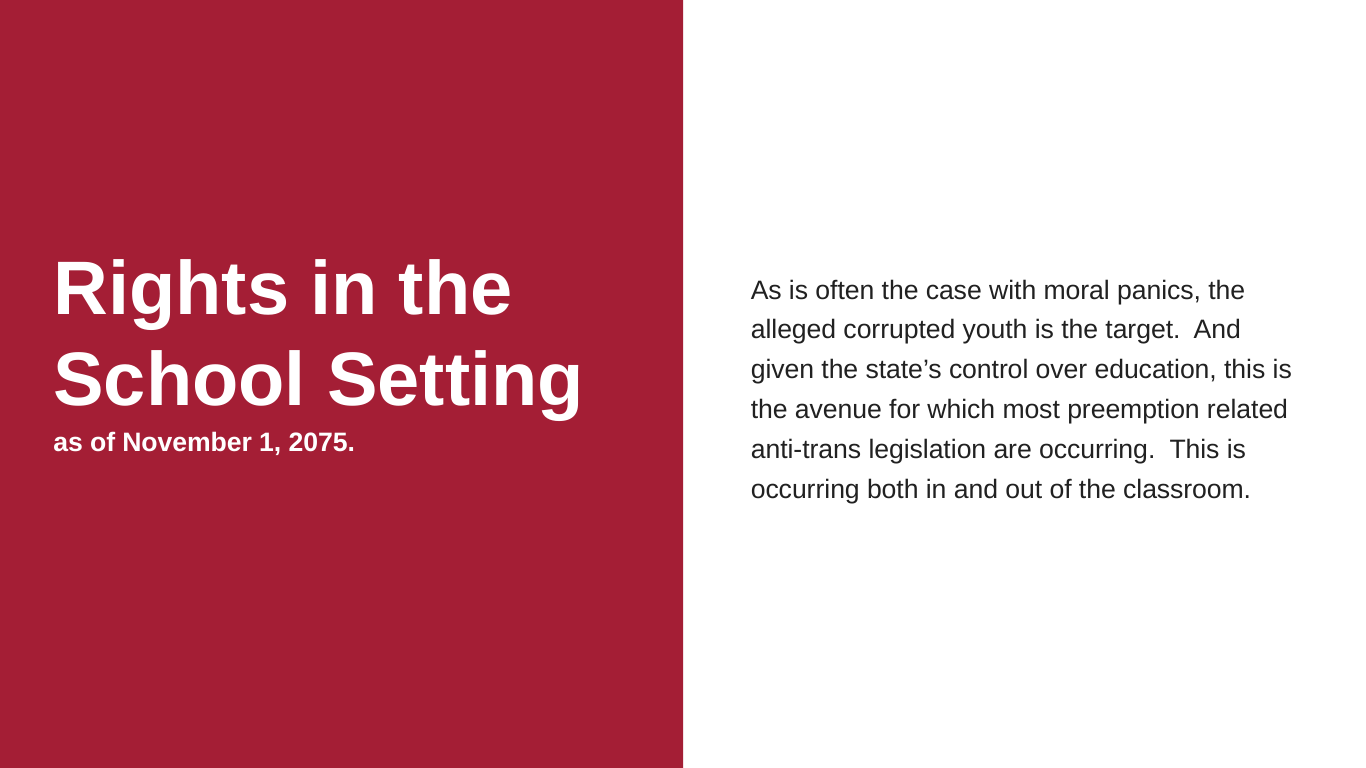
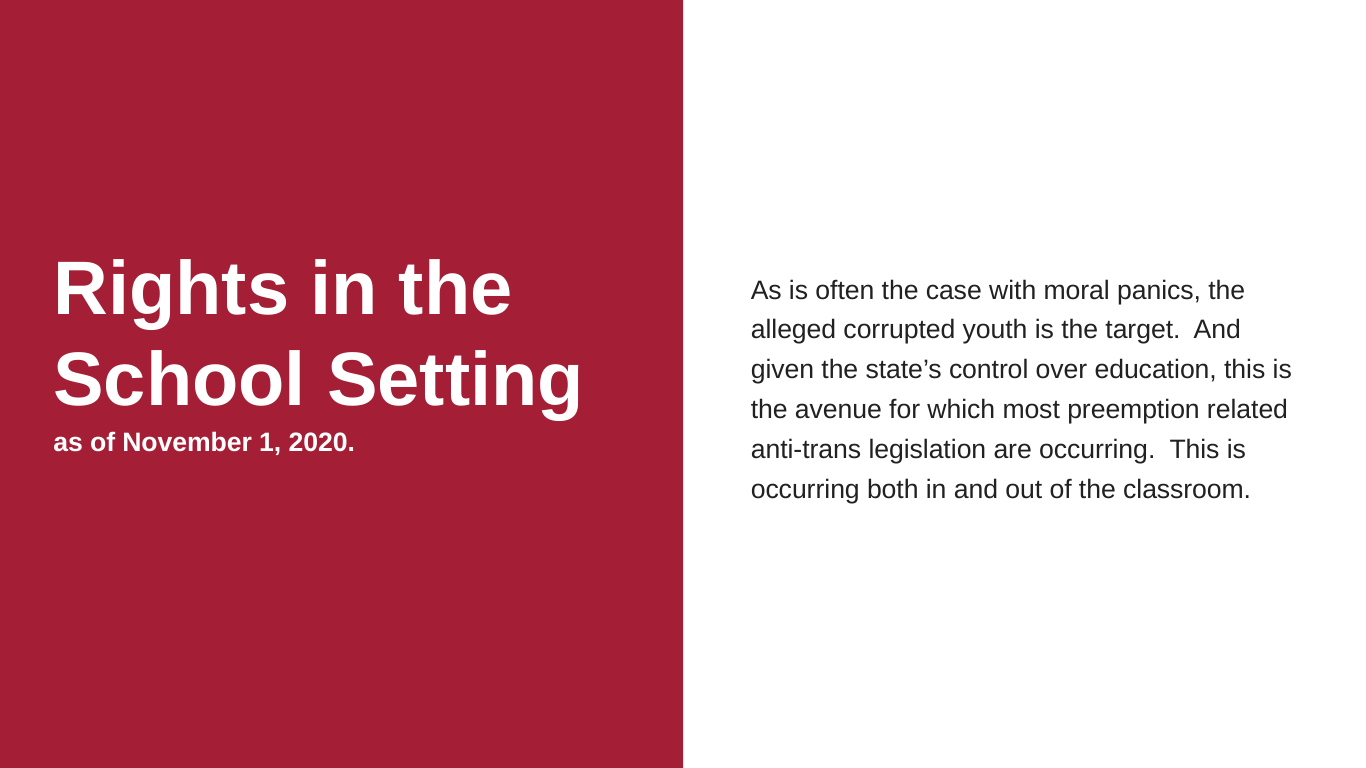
2075: 2075 -> 2020
